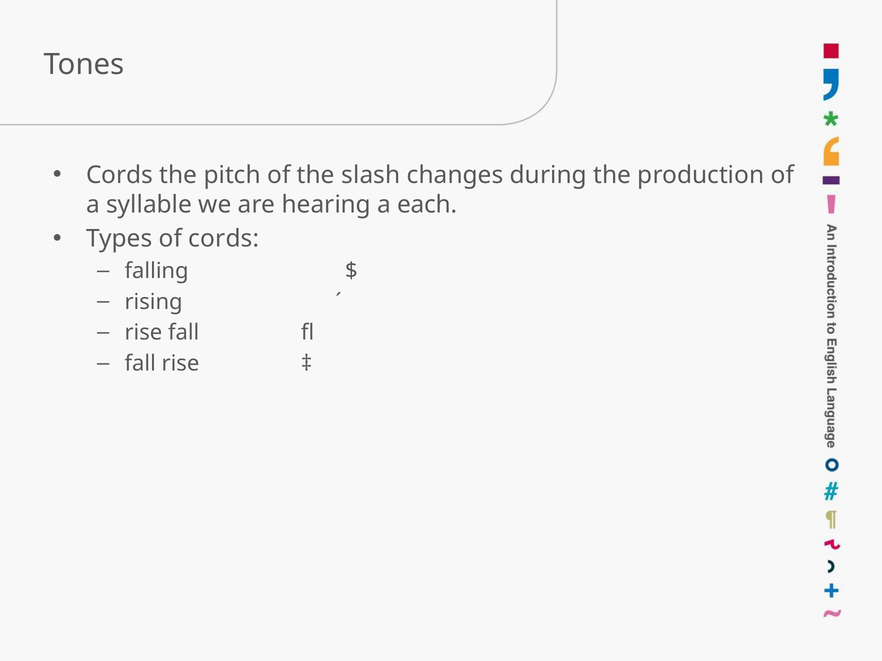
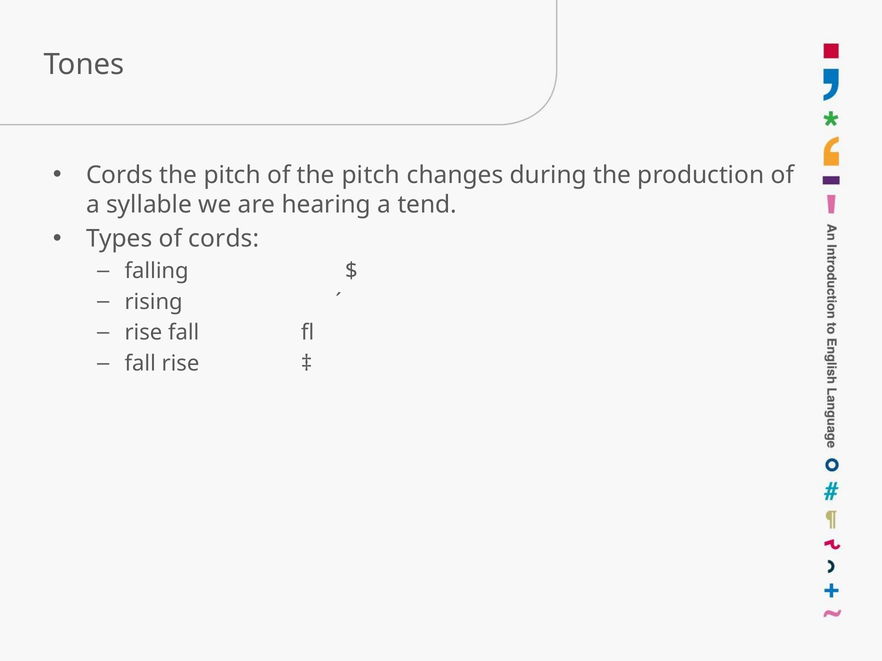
of the slash: slash -> pitch
each: each -> tend
